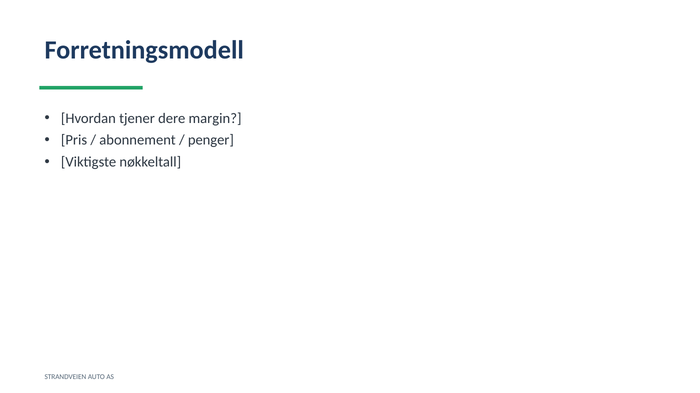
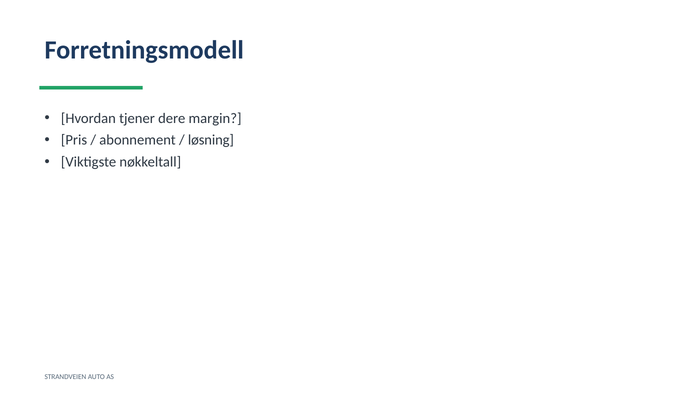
penger: penger -> løsning
